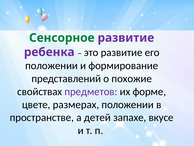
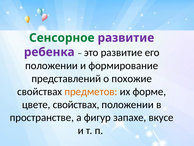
предметов colour: purple -> orange
цвете размерах: размерах -> свойствах
детей: детей -> фигур
